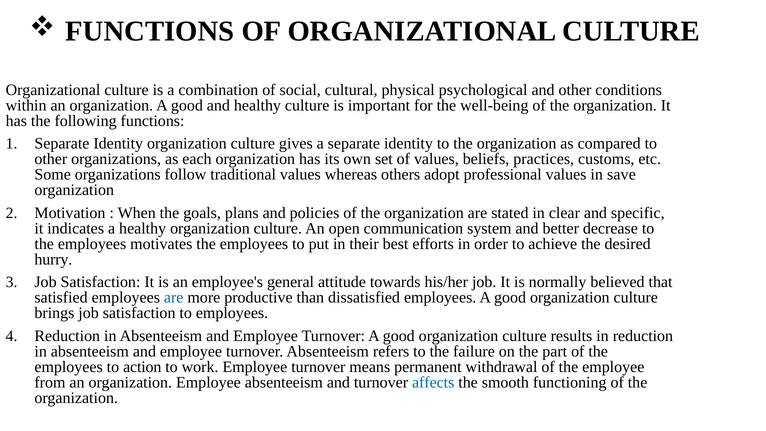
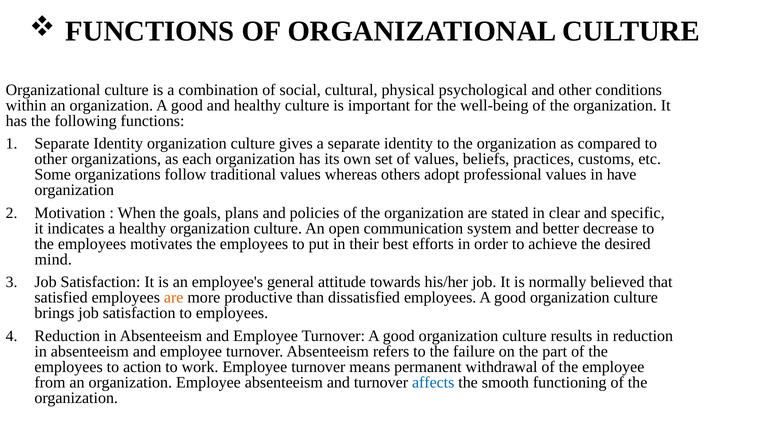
save: save -> have
hurry: hurry -> mind
are at (174, 297) colour: blue -> orange
